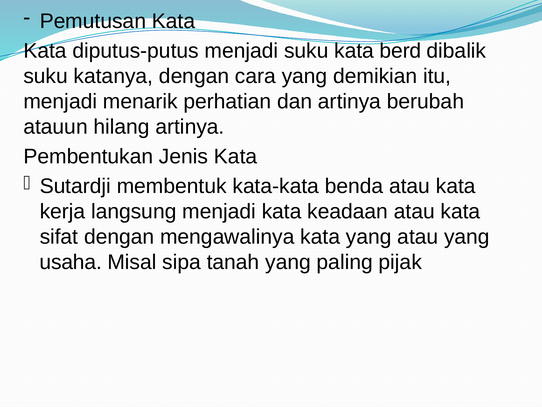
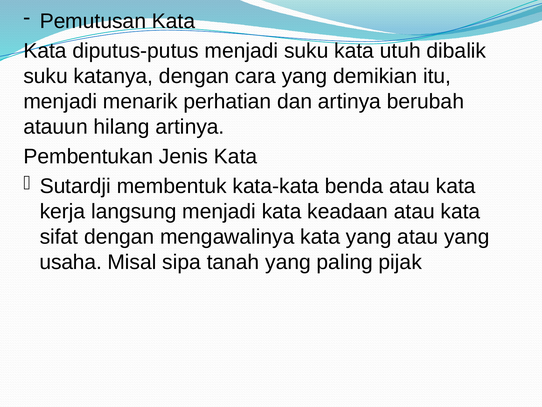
berd: berd -> utuh
